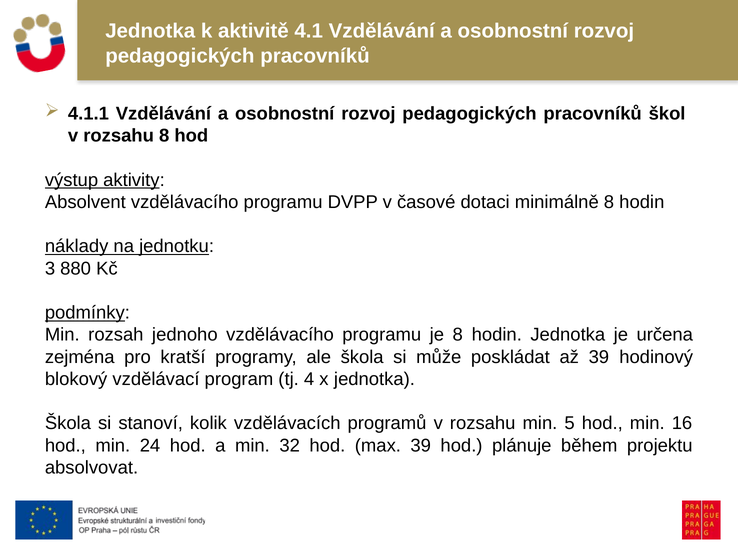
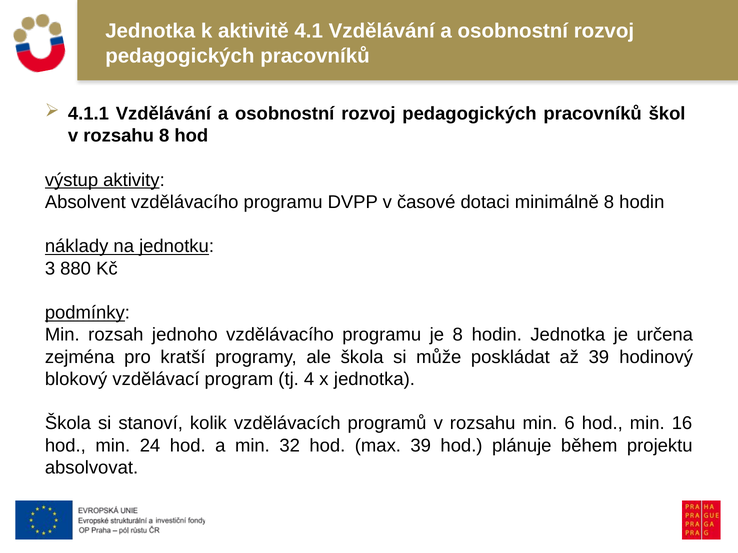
5: 5 -> 6
